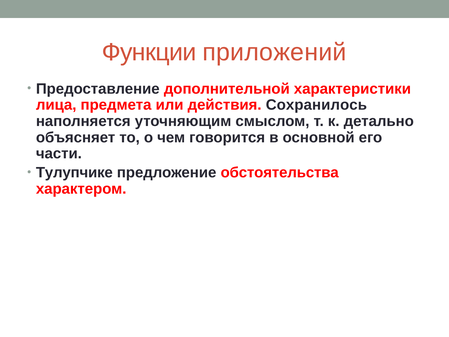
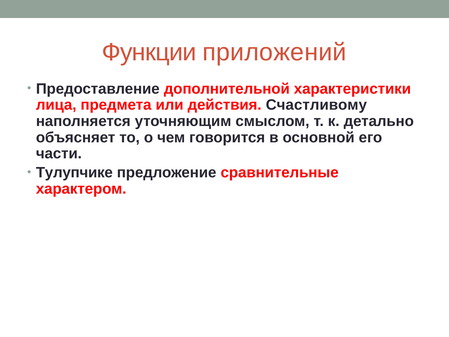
Сохранилось: Сохранилось -> Счастливому
обстоятельства: обстоятельства -> сравнительные
